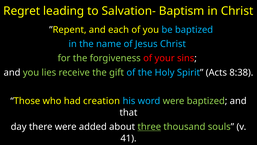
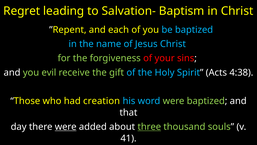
lies: lies -> evil
8:38: 8:38 -> 4:38
were at (66, 126) underline: none -> present
